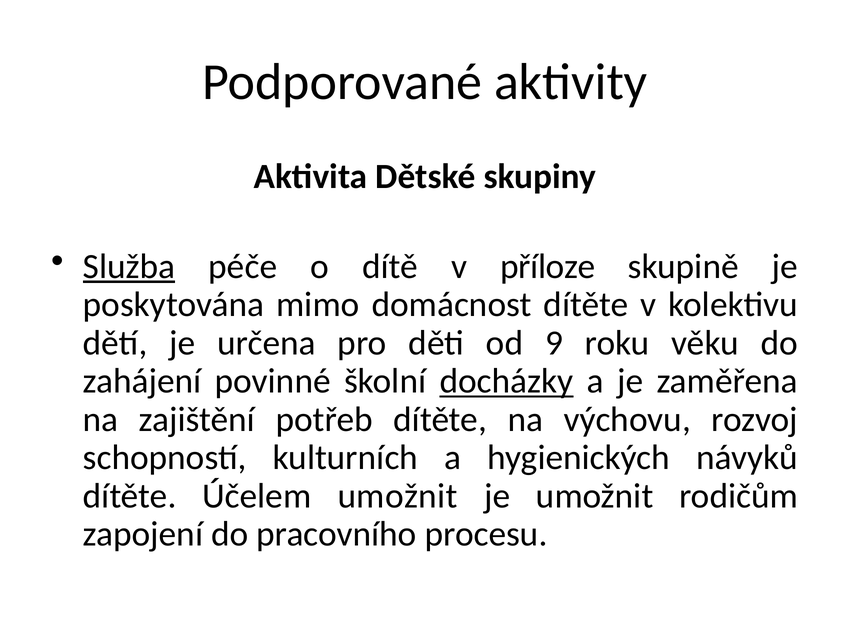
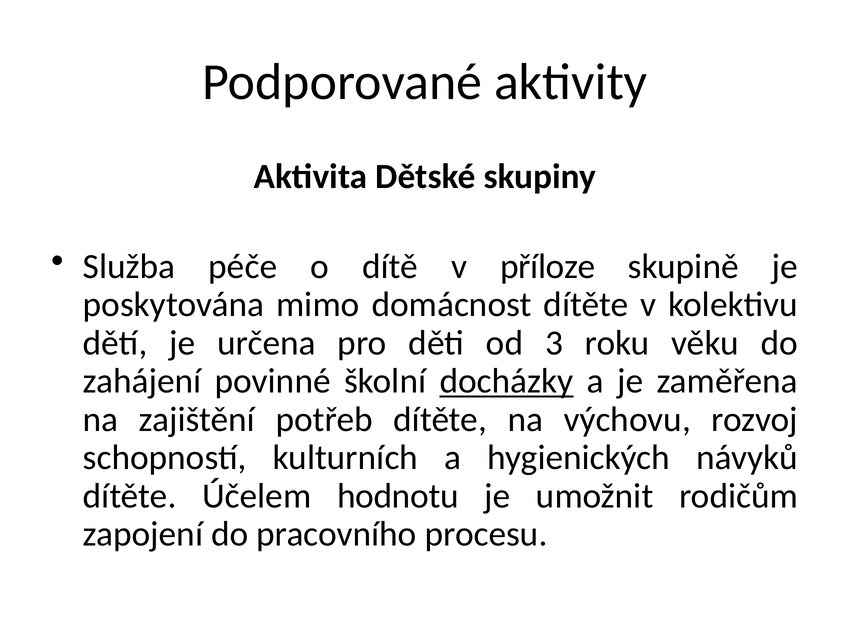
Služba underline: present -> none
9: 9 -> 3
Účelem umožnit: umožnit -> hodnotu
